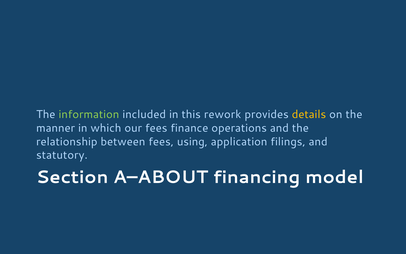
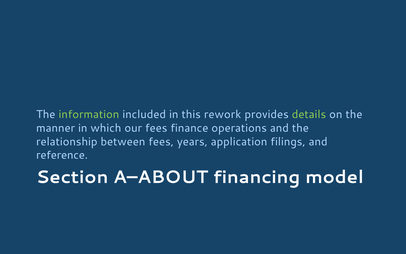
details colour: yellow -> light green
using: using -> years
statutory: statutory -> reference
